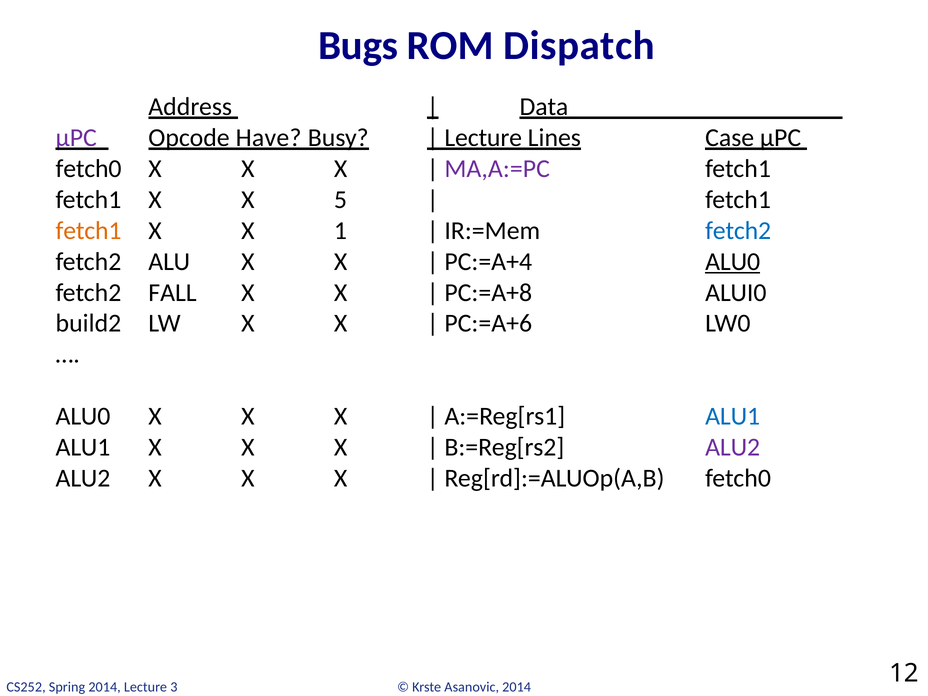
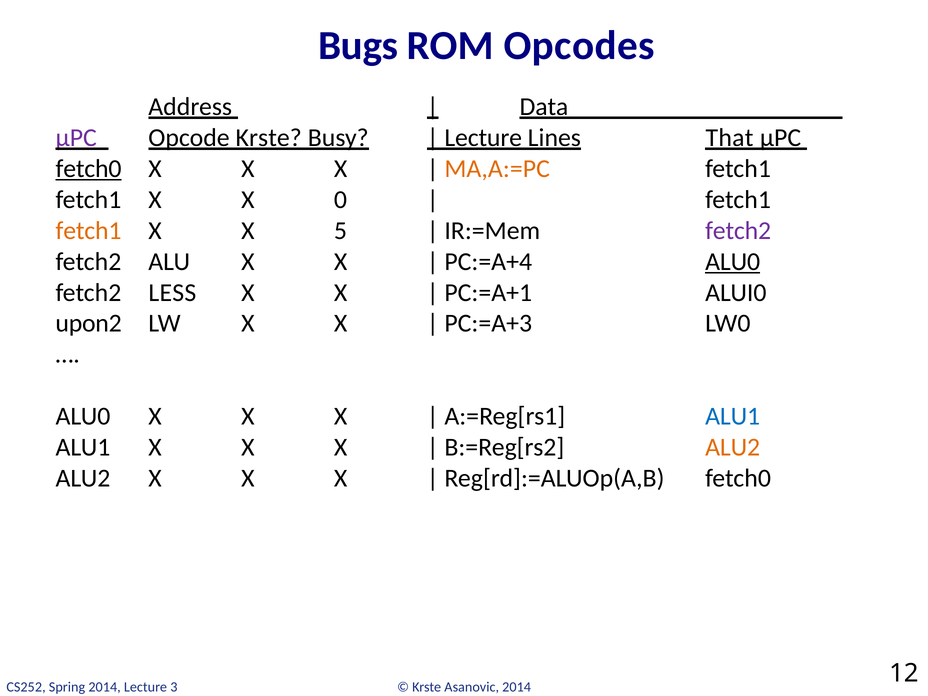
Dispatch: Dispatch -> Opcodes
Opcode Have: Have -> Krste
Case: Case -> That
fetch0 at (89, 169) underline: none -> present
MA,A:=PC colour: purple -> orange
5: 5 -> 0
1: 1 -> 5
fetch2 at (738, 231) colour: blue -> purple
FALL: FALL -> LESS
PC:=A+8: PC:=A+8 -> PC:=A+1
build2: build2 -> upon2
PC:=A+6: PC:=A+6 -> PC:=A+3
ALU2 at (733, 447) colour: purple -> orange
